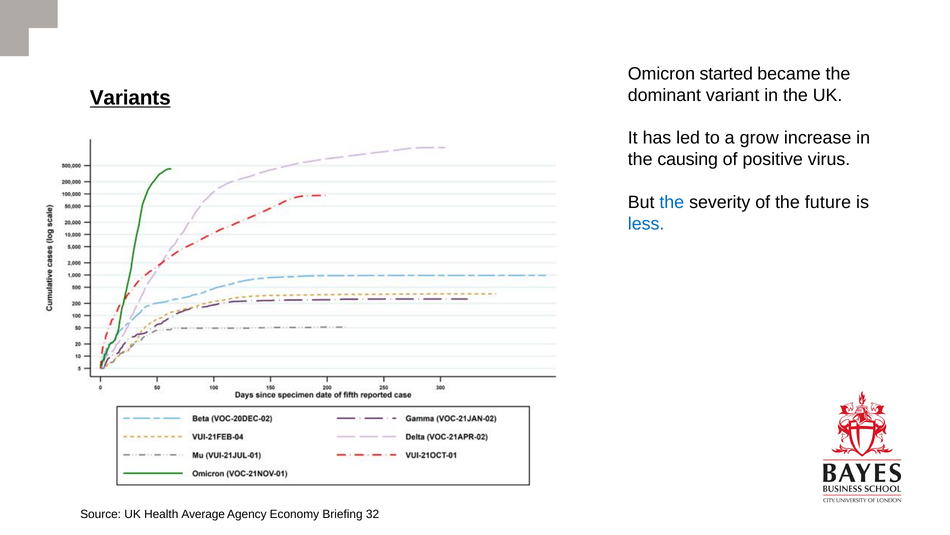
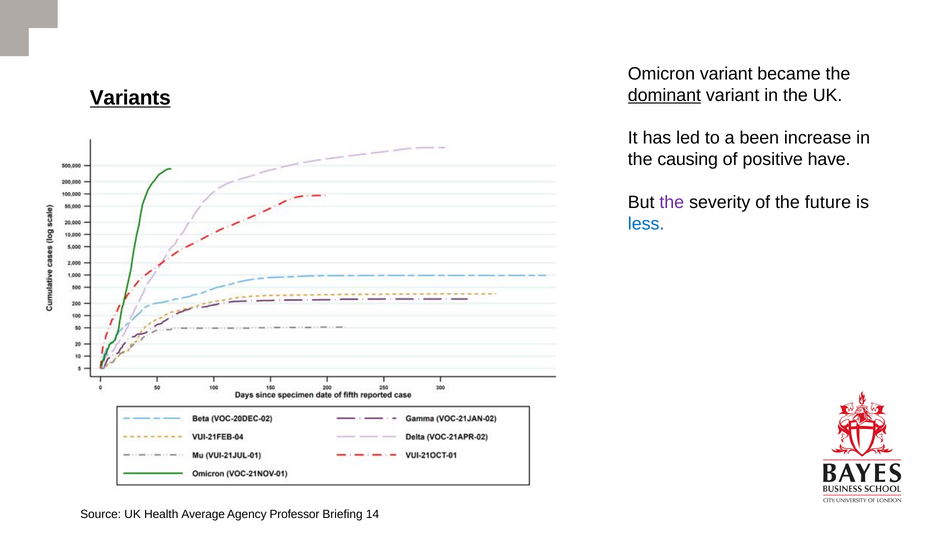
Omicron started: started -> variant
dominant underline: none -> present
grow: grow -> been
virus: virus -> have
the at (672, 202) colour: blue -> purple
Economy: Economy -> Professor
32: 32 -> 14
